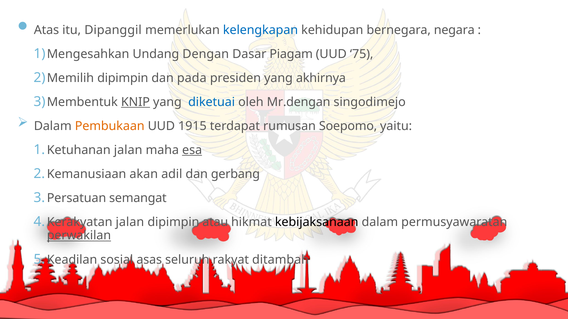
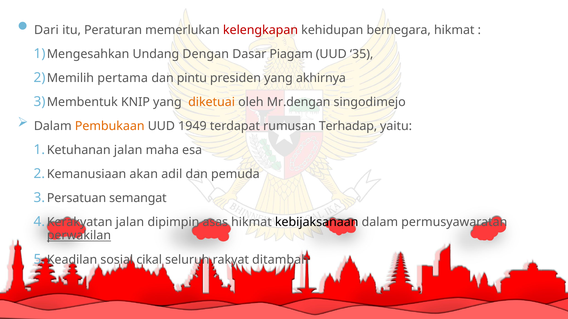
Atas: Atas -> Dari
Dipanggil: Dipanggil -> Peraturan
kelengkapan colour: blue -> red
bernegara negara: negara -> hikmat
75: 75 -> 35
dipimpin at (123, 78): dipimpin -> pertama
pada: pada -> pintu
KNIP underline: present -> none
diketuai colour: blue -> orange
1915: 1915 -> 1949
Soepomo: Soepomo -> Terhadap
esa underline: present -> none
gerbang: gerbang -> pemuda
atau: atau -> asas
asas: asas -> cikal
